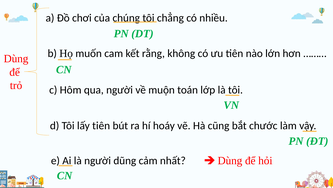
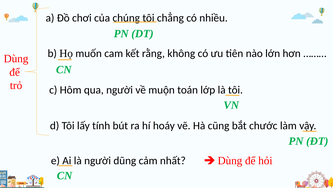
lấy tiên: tiên -> tính
